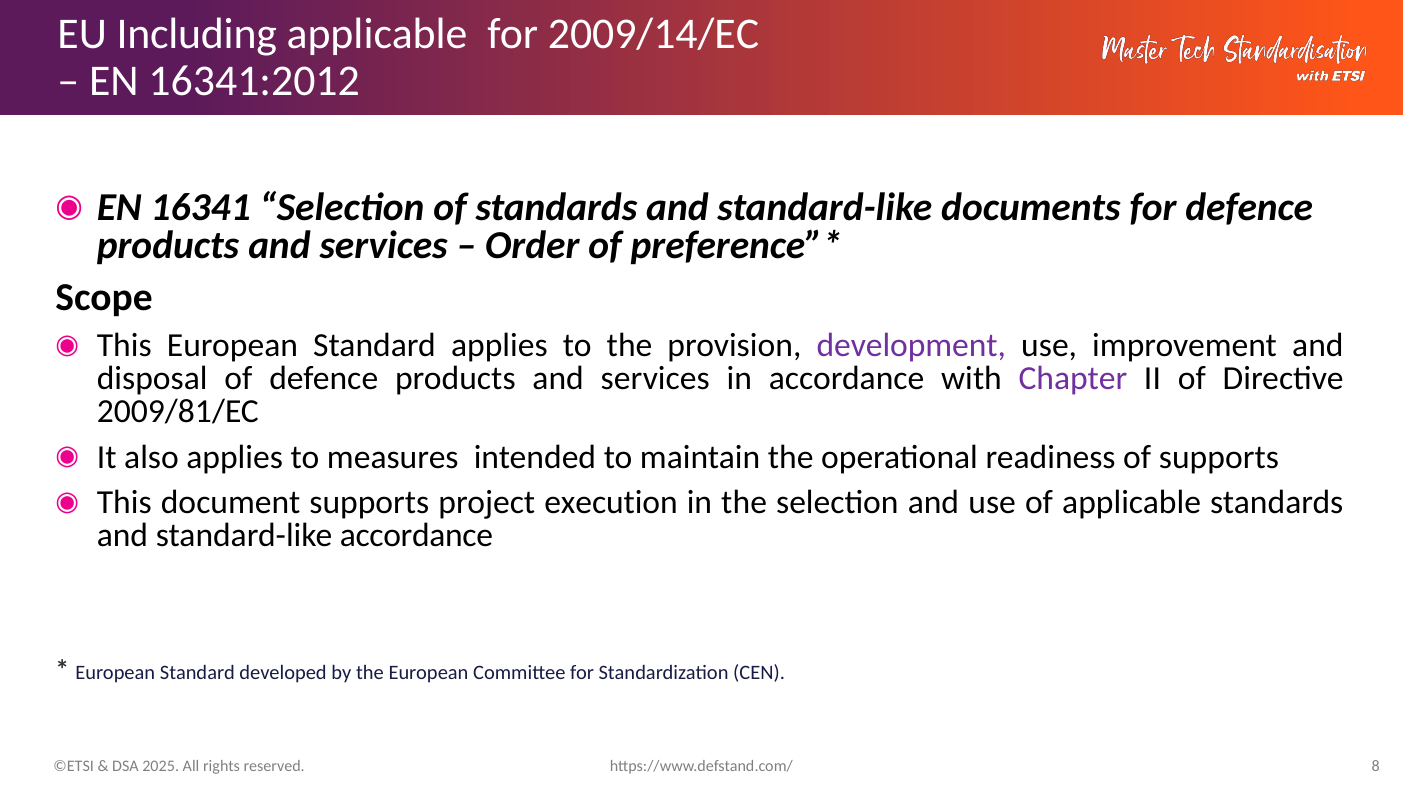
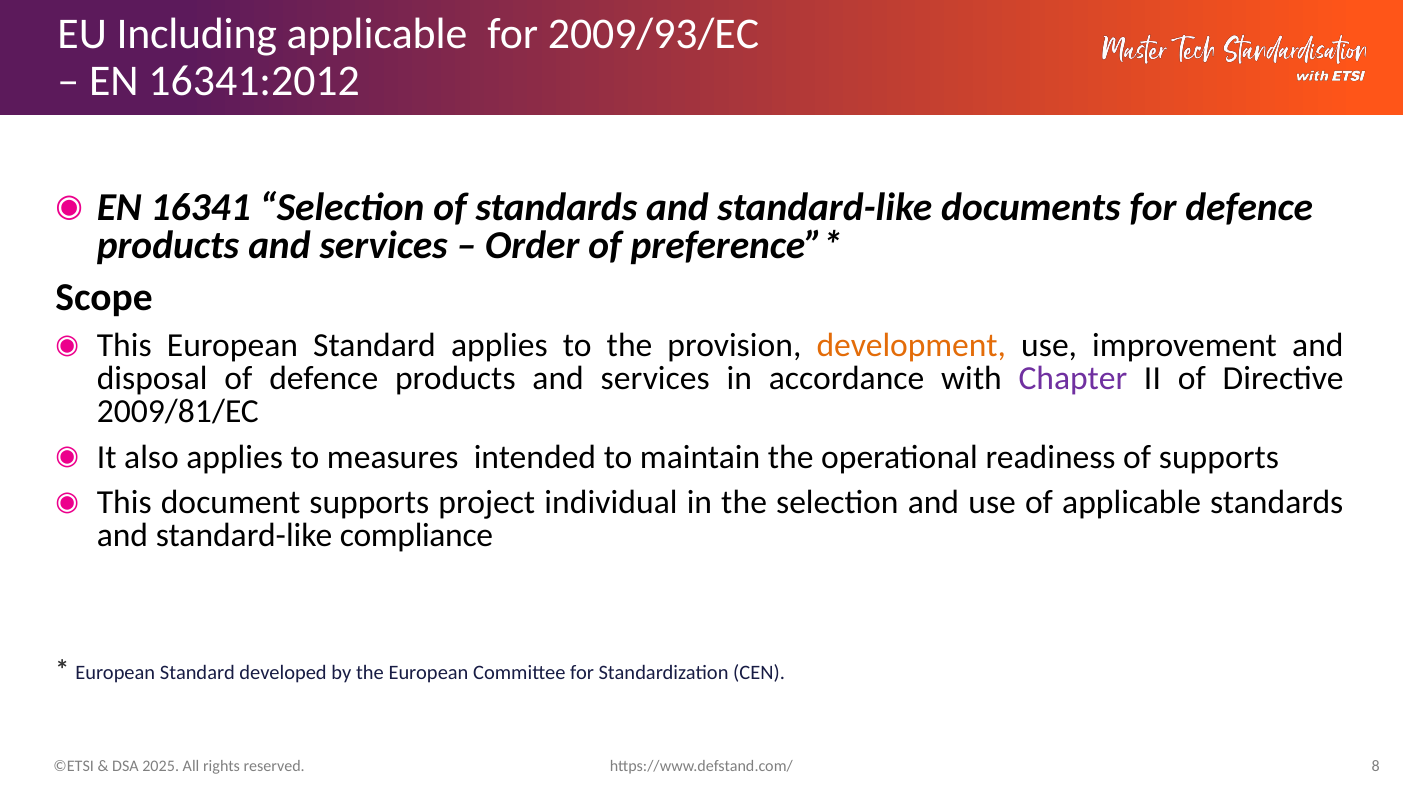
2009/14/EC: 2009/14/EC -> 2009/93/EC
development colour: purple -> orange
execution: execution -> individual
standard-like accordance: accordance -> compliance
